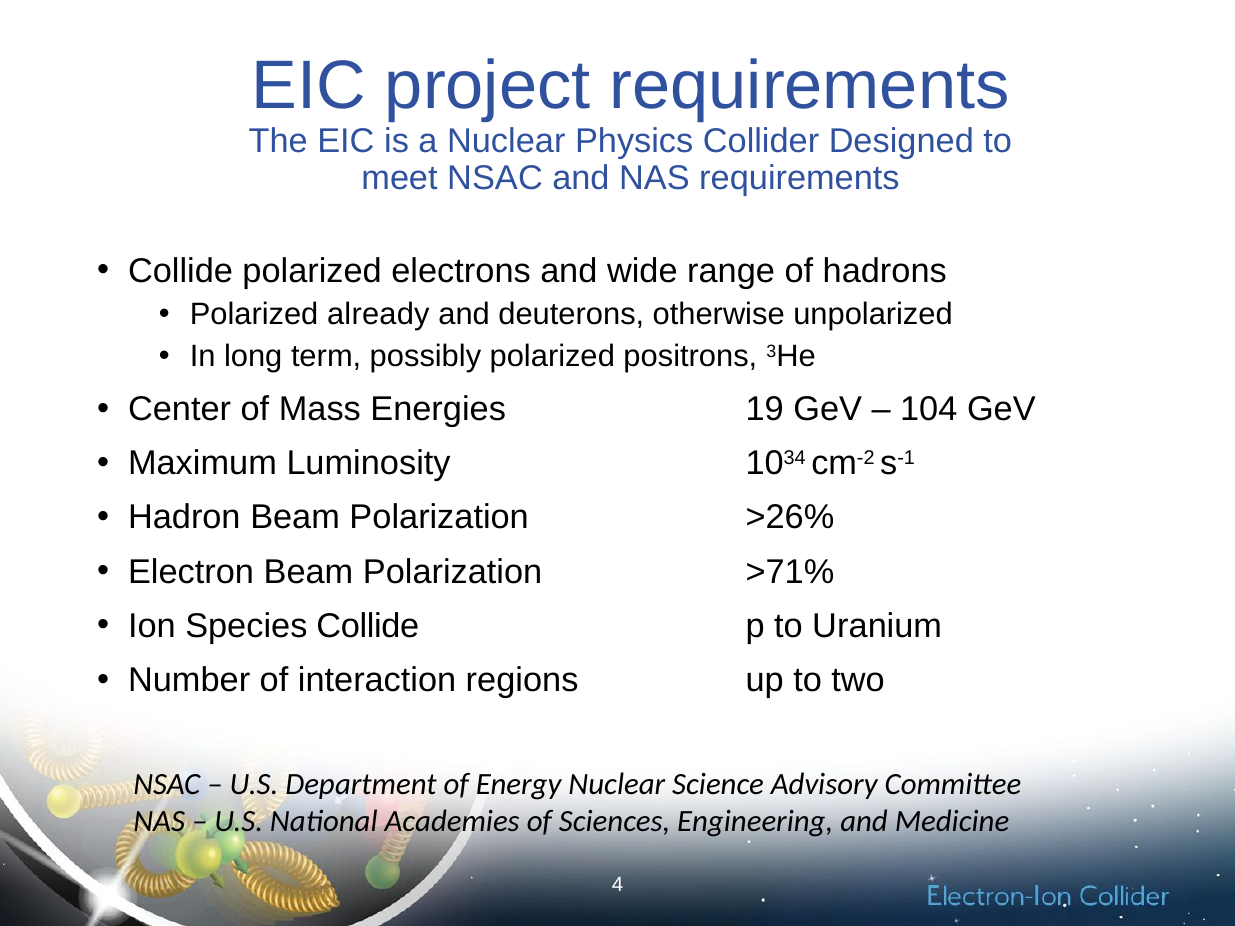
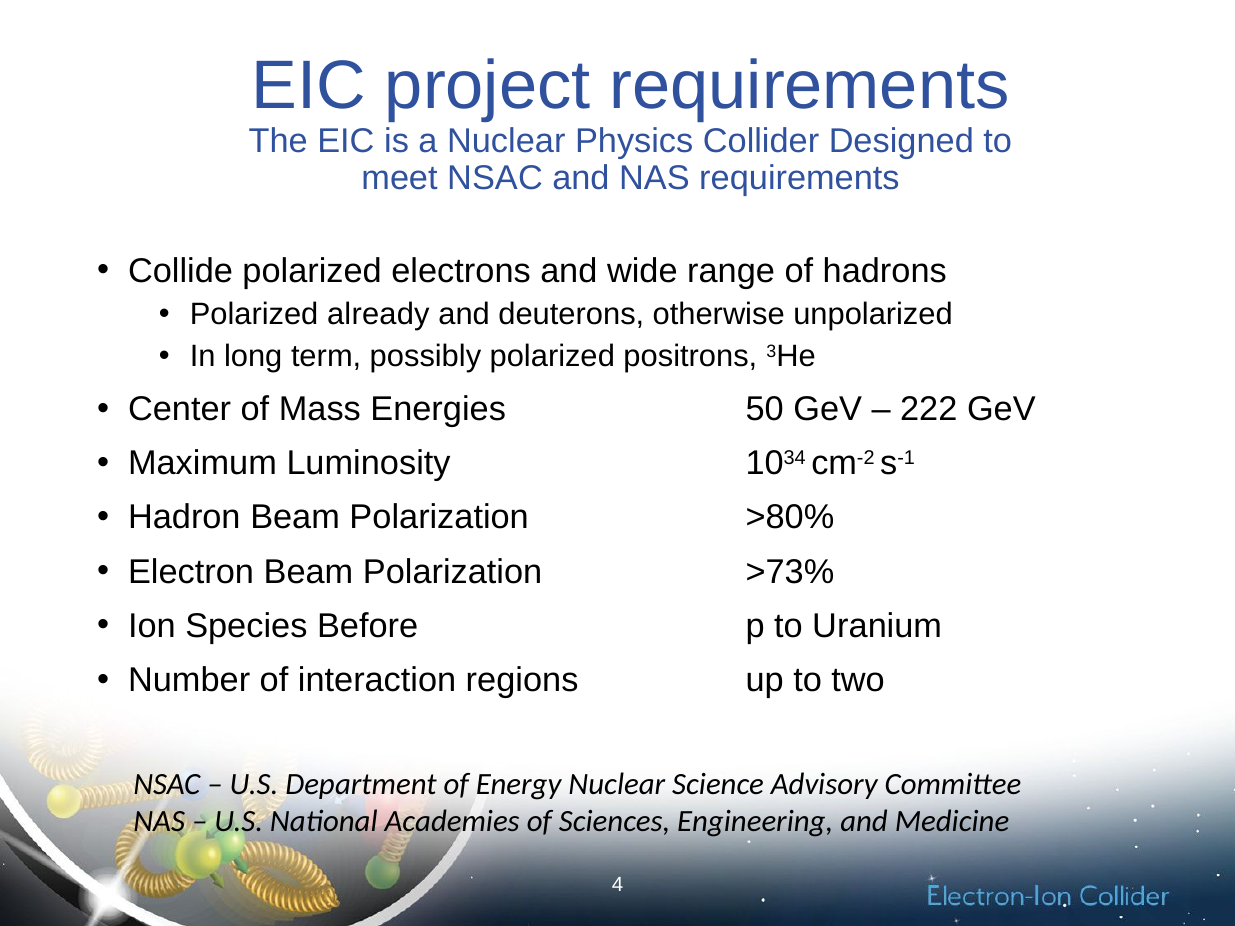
19: 19 -> 50
104: 104 -> 222
>26%: >26% -> >80%
>71%: >71% -> >73%
Species Collide: Collide -> Before
